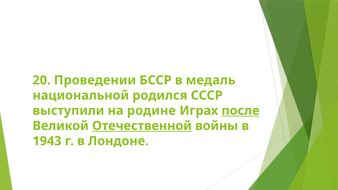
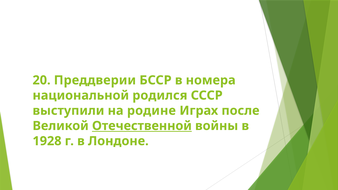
Проведении: Проведении -> Преддверии
медаль: медаль -> номера
после underline: present -> none
1943: 1943 -> 1928
